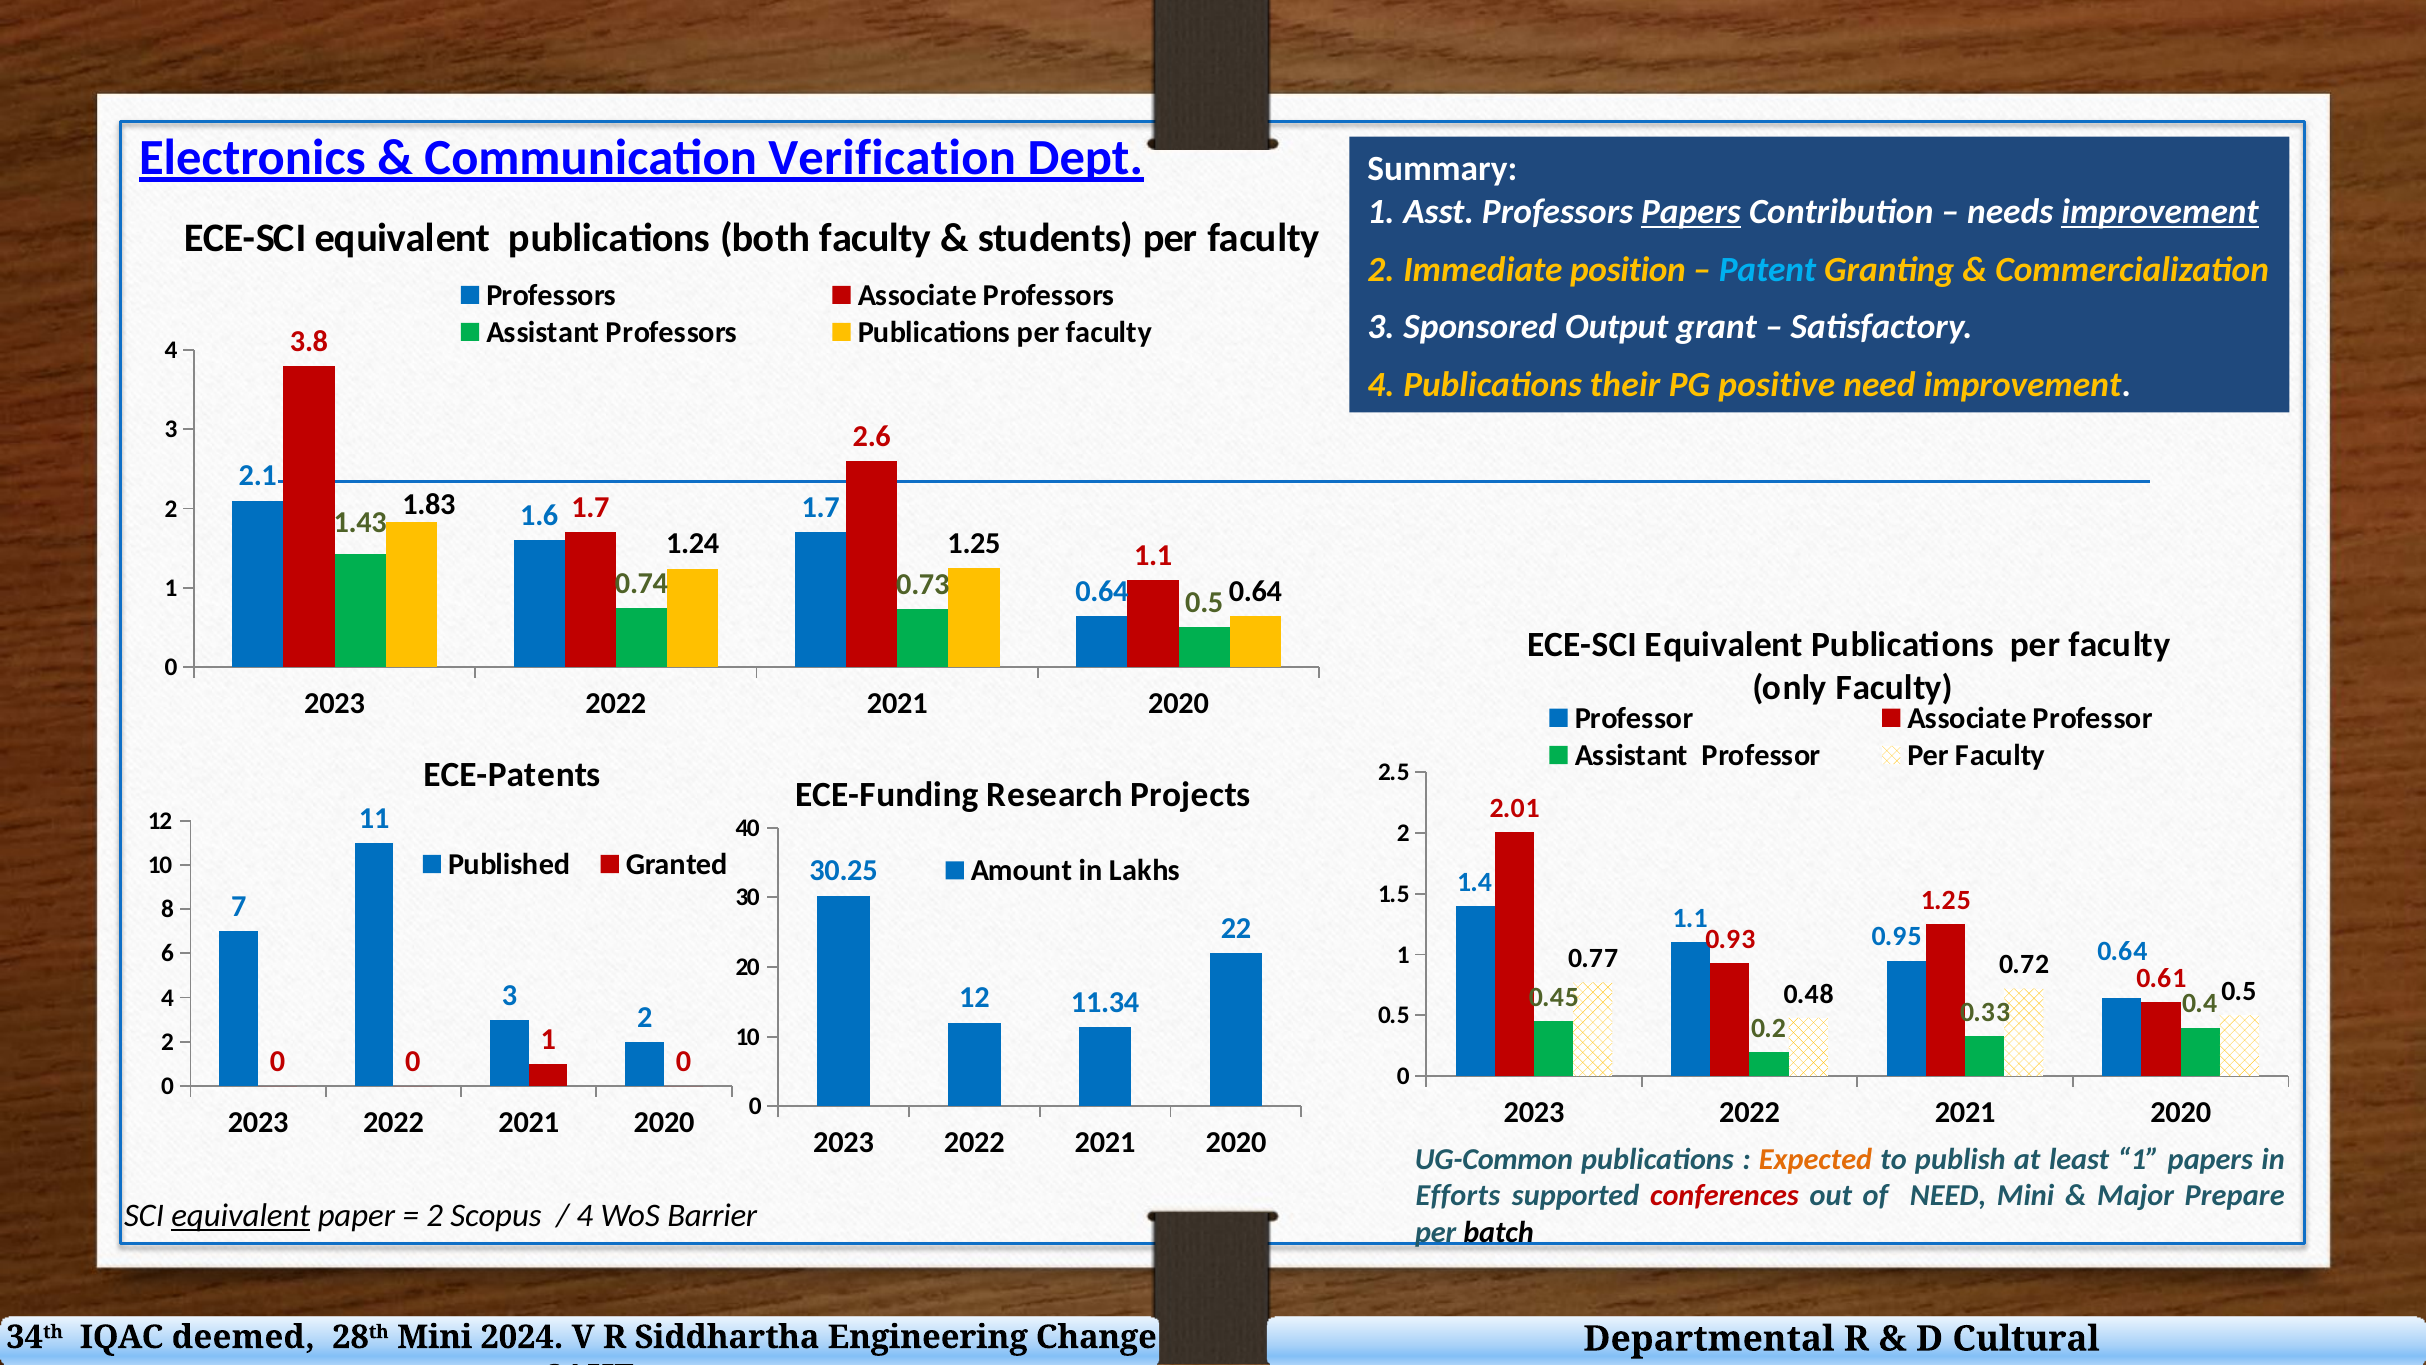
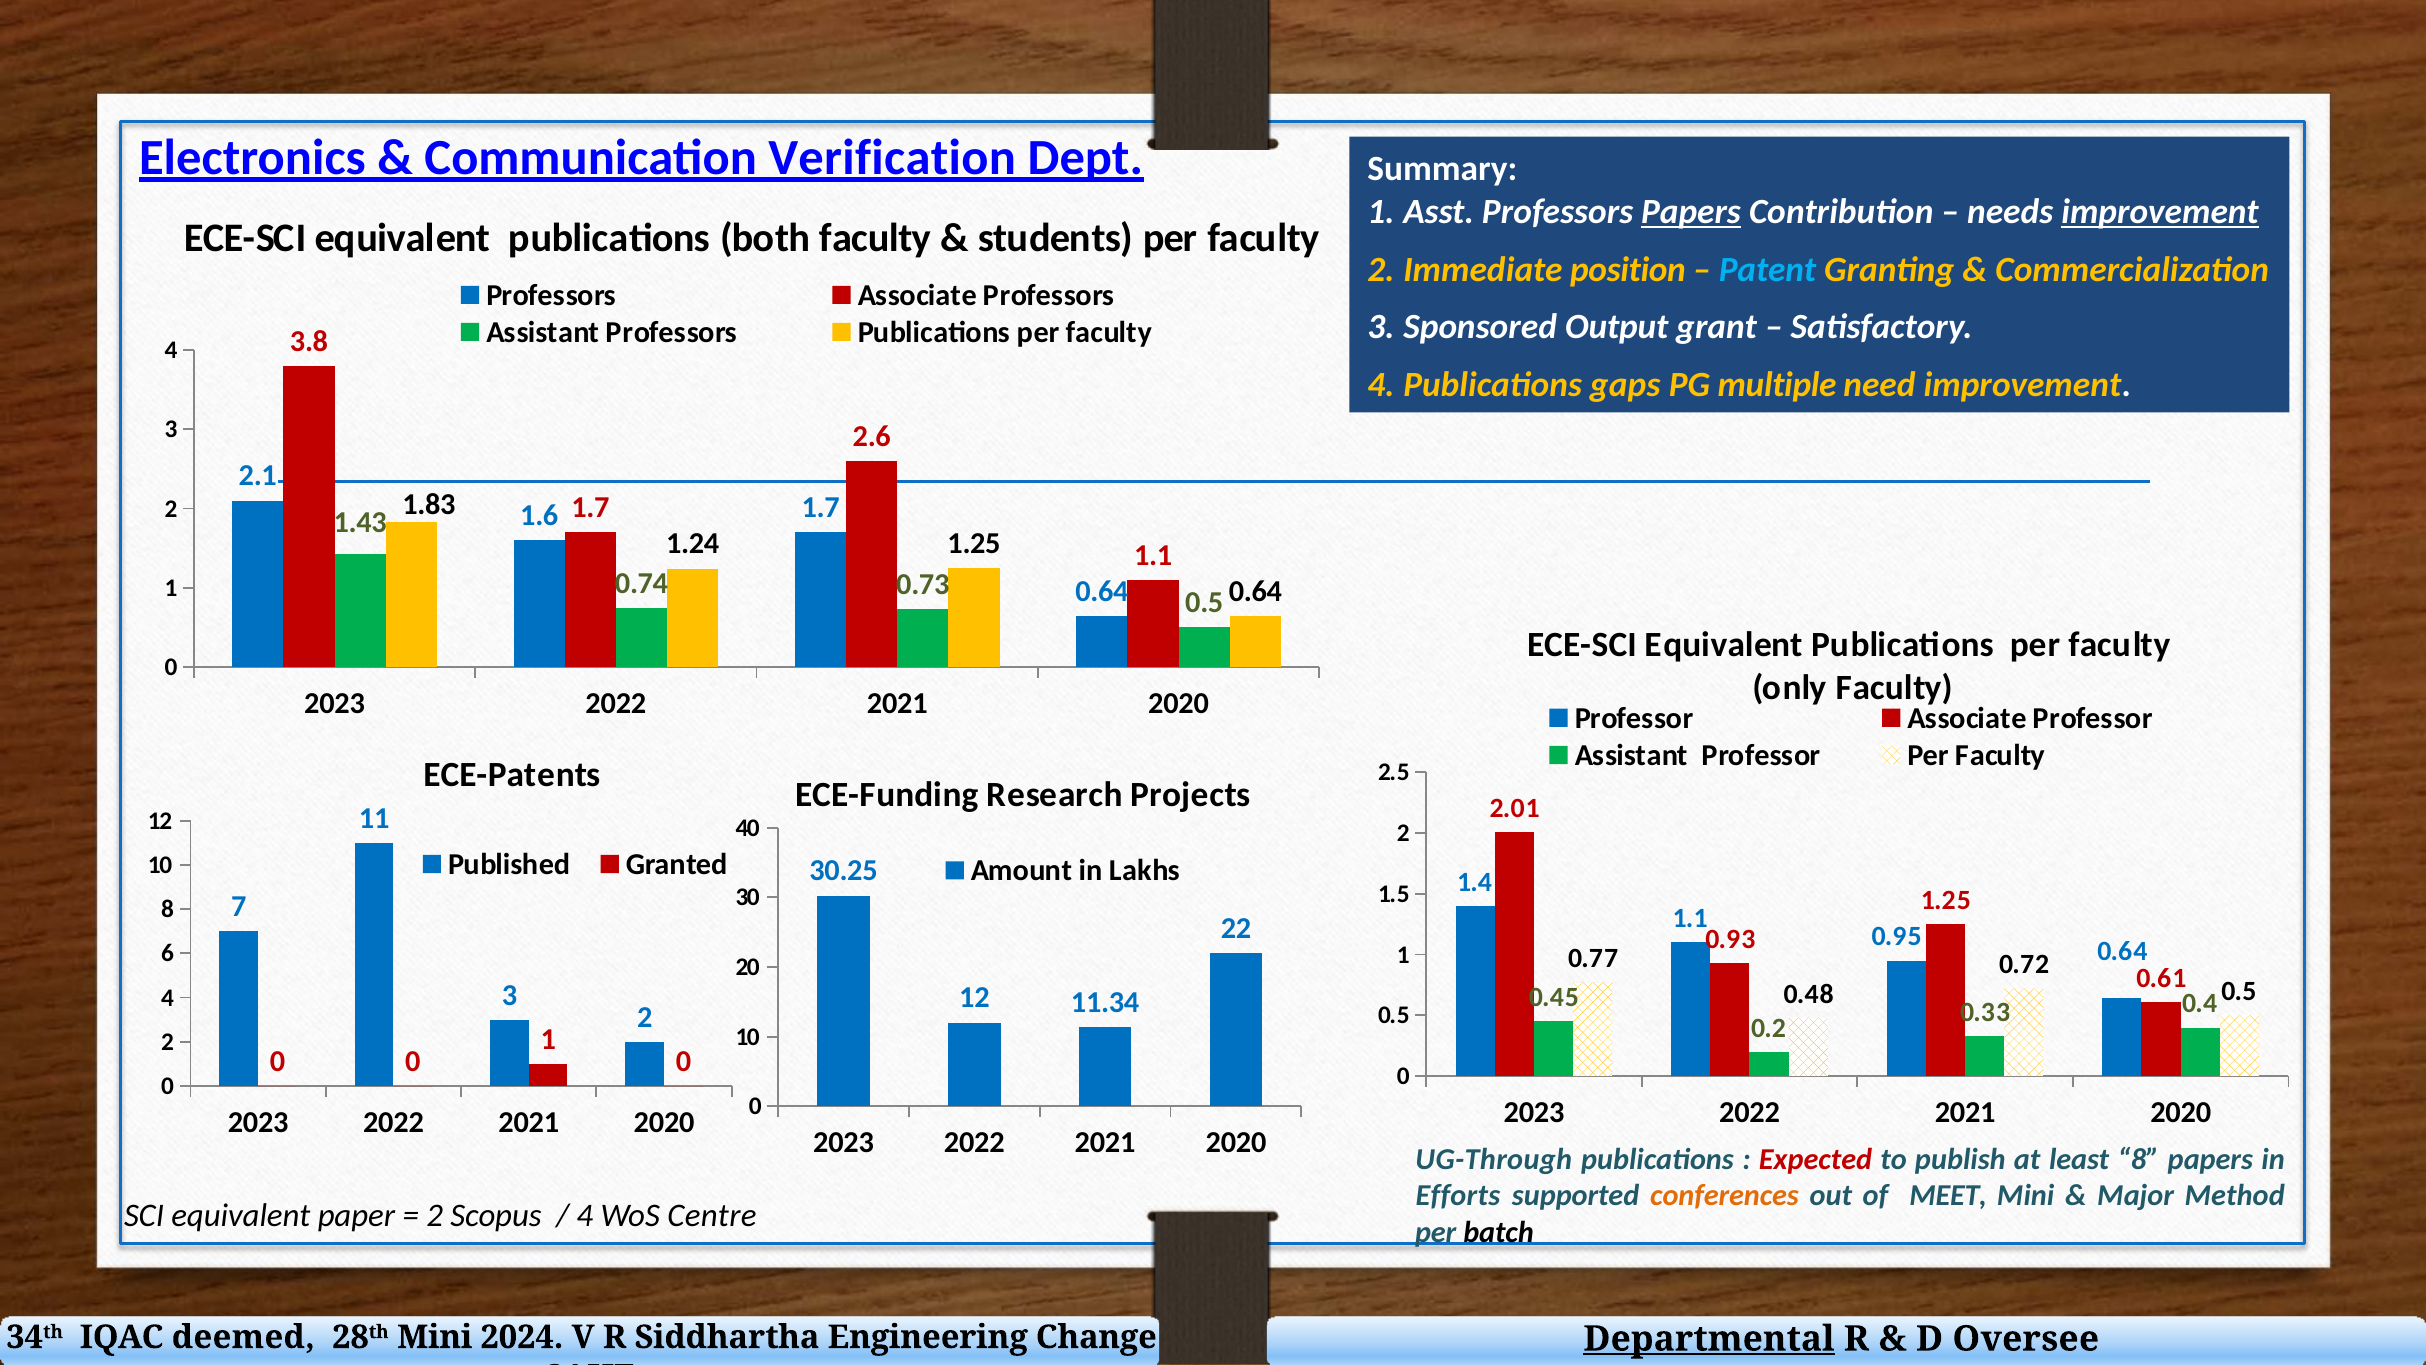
their: their -> gaps
positive: positive -> multiple
UG-Common: UG-Common -> UG-Through
Expected colour: orange -> red
least 1: 1 -> 8
conferences colour: red -> orange
of NEED: NEED -> MEET
Prepare: Prepare -> Method
equivalent at (241, 1216) underline: present -> none
Barrier: Barrier -> Centre
Departmental underline: none -> present
Cultural: Cultural -> Oversee
